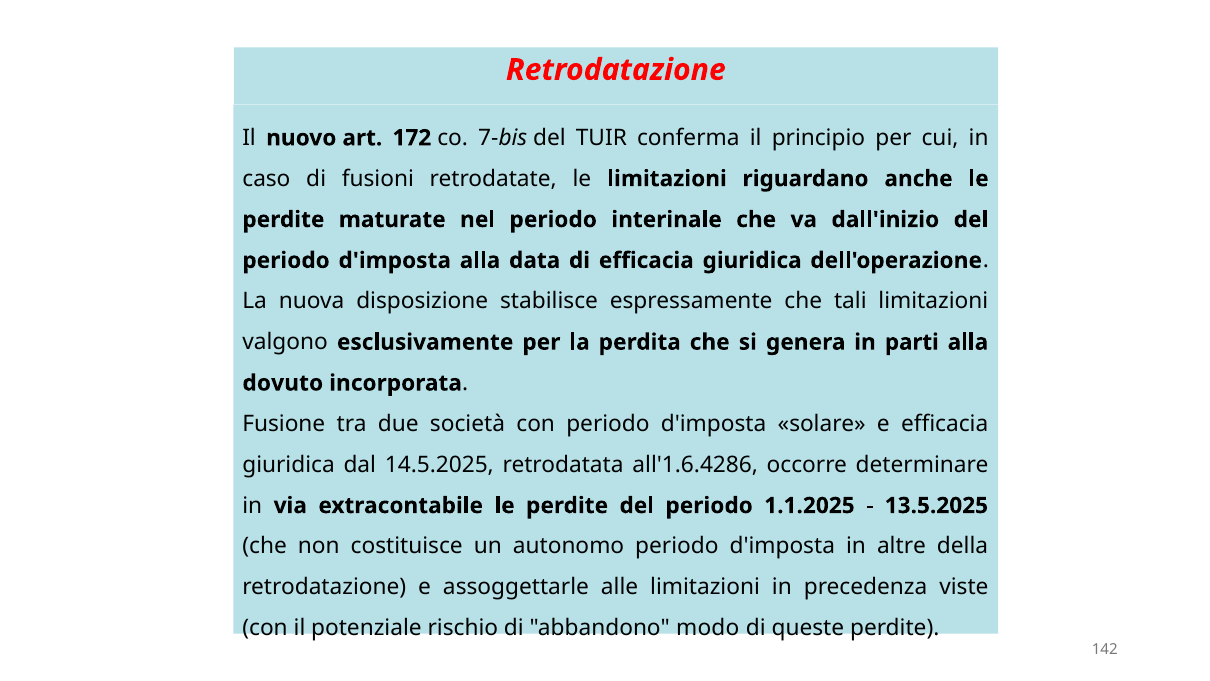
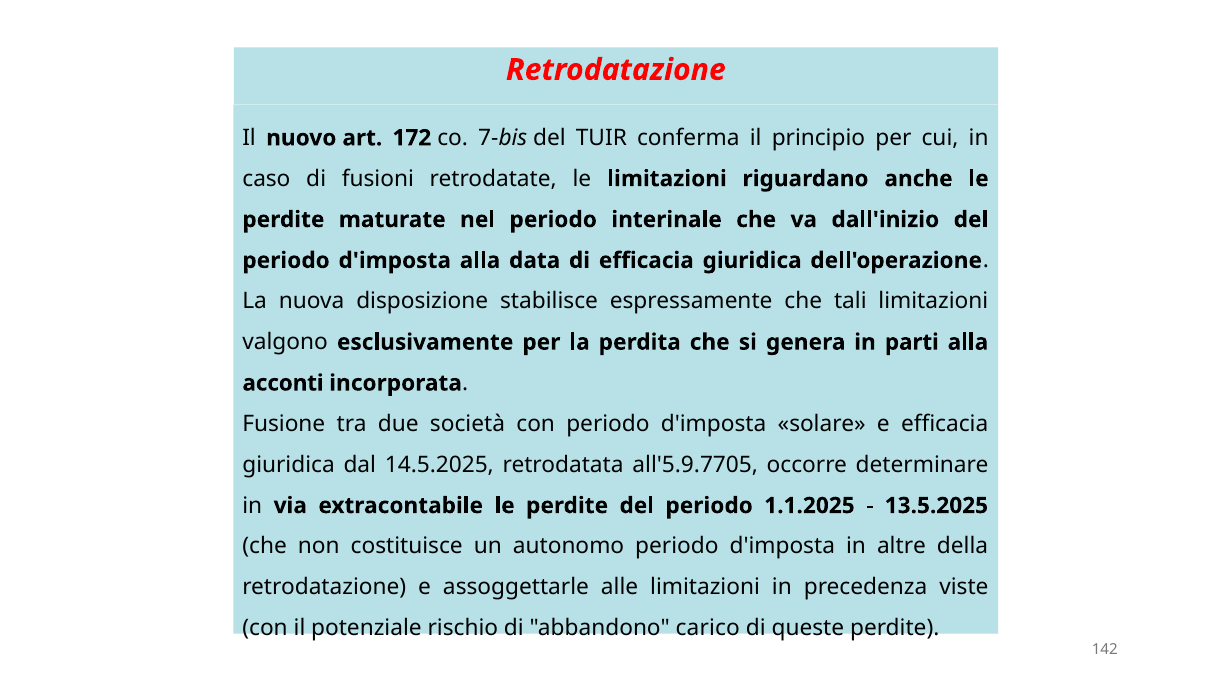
dovuto: dovuto -> acconti
all'1.6.4286: all'1.6.4286 -> all'5.9.7705
modo: modo -> carico
